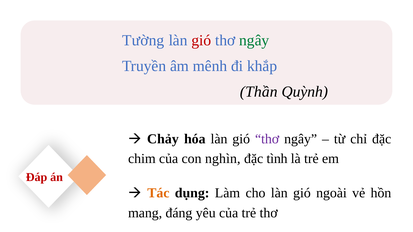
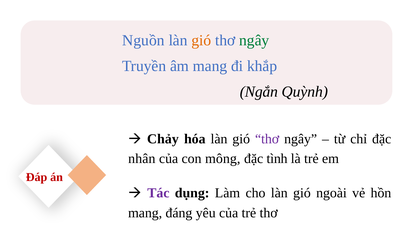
Tường: Tường -> Nguồn
gió at (201, 40) colour: red -> orange
âm mênh: mênh -> mang
Thần: Thần -> Ngắn
chim: chim -> nhân
nghìn: nghìn -> mông
Tác colour: orange -> purple
